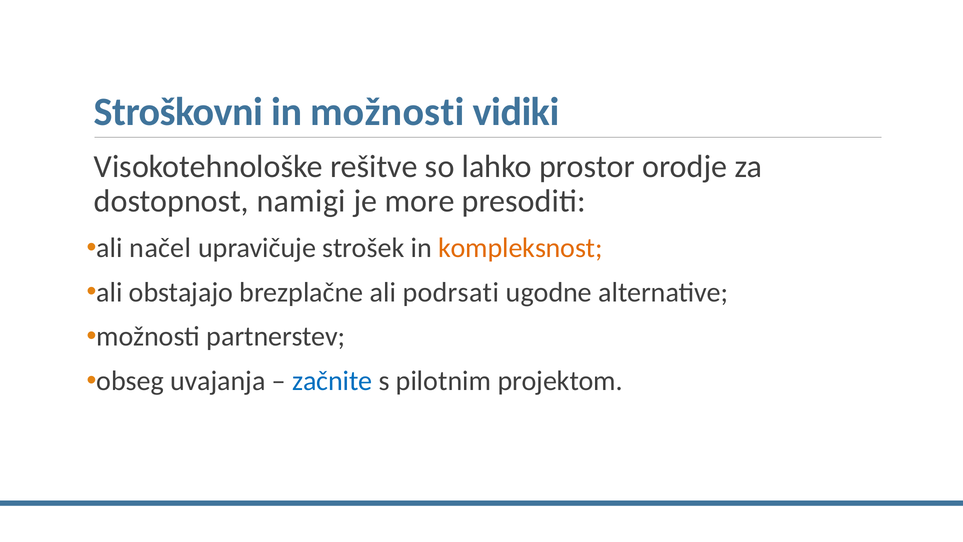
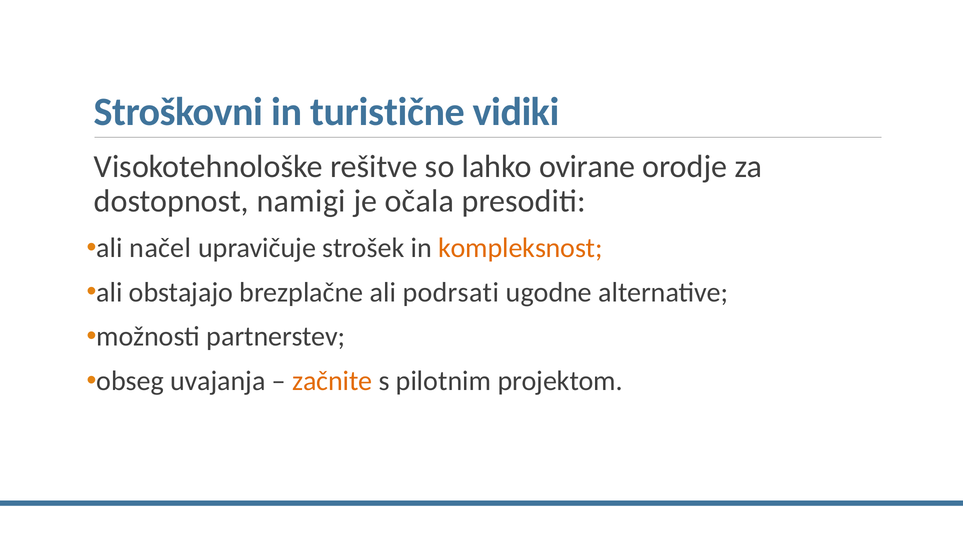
in možnosti: možnosti -> turistične
prostor: prostor -> ovirane
more: more -> očala
začnite colour: blue -> orange
